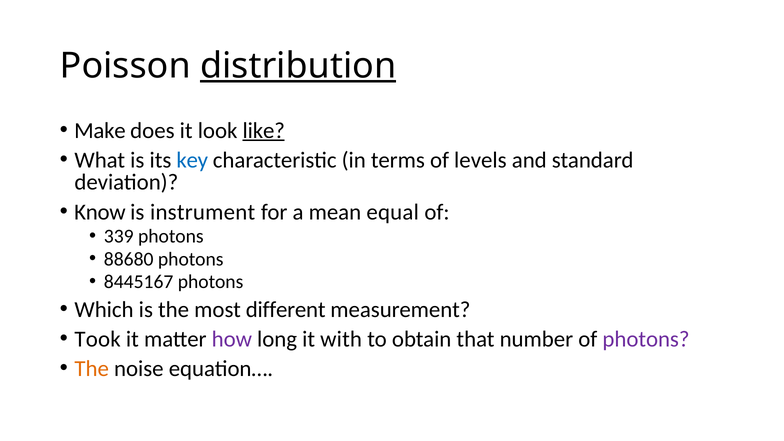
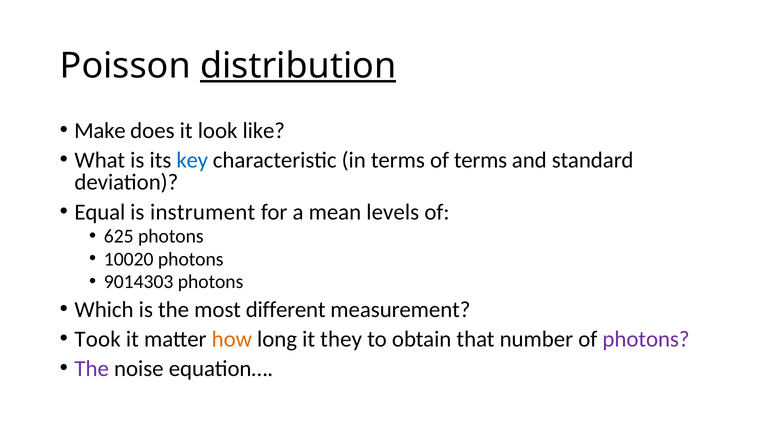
like underline: present -> none
of levels: levels -> terms
Know: Know -> Equal
equal: equal -> levels
339: 339 -> 625
88680: 88680 -> 10020
8445167: 8445167 -> 9014303
how colour: purple -> orange
with: with -> they
The at (92, 369) colour: orange -> purple
